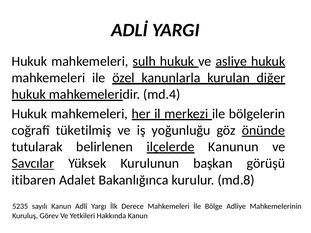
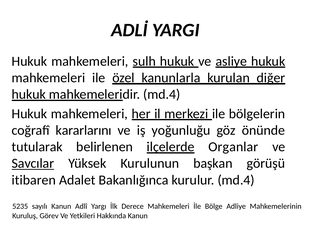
tüketilmiş: tüketilmiş -> kararlarını
önünde underline: present -> none
Kanunun: Kanunun -> Organlar
kurulur md.8: md.8 -> md.4
